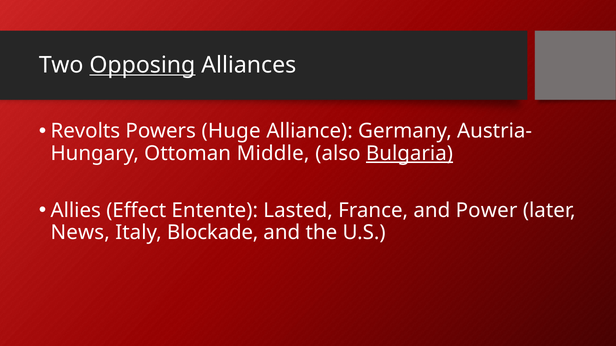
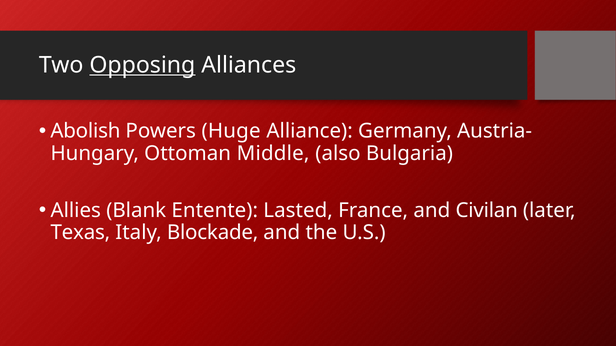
Revolts: Revolts -> Abolish
Bulgaria underline: present -> none
Effect: Effect -> Blank
Power: Power -> Civilan
News: News -> Texas
